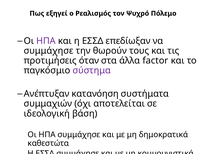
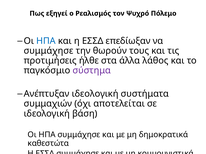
ΗΠΑ at (46, 41) colour: purple -> blue
όταν: όταν -> ήλθε
factor: factor -> λάθος
Ανέπτυξαν κατανόηση: κατανόηση -> ιδεολογική
